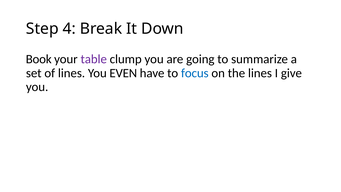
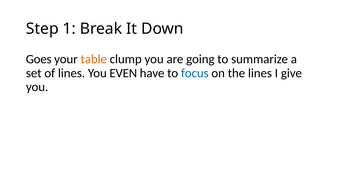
4: 4 -> 1
Book: Book -> Goes
table colour: purple -> orange
